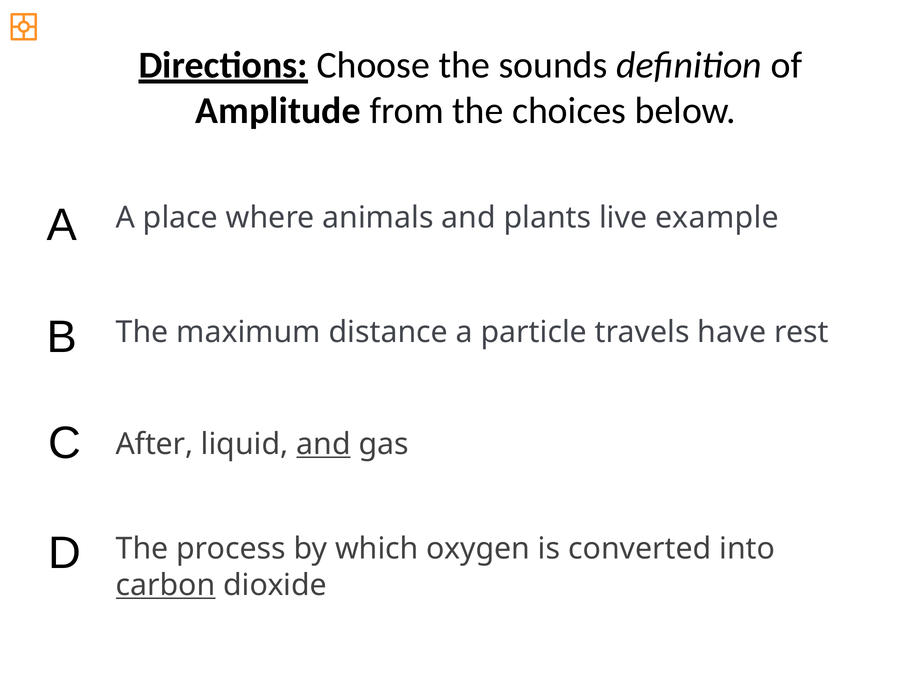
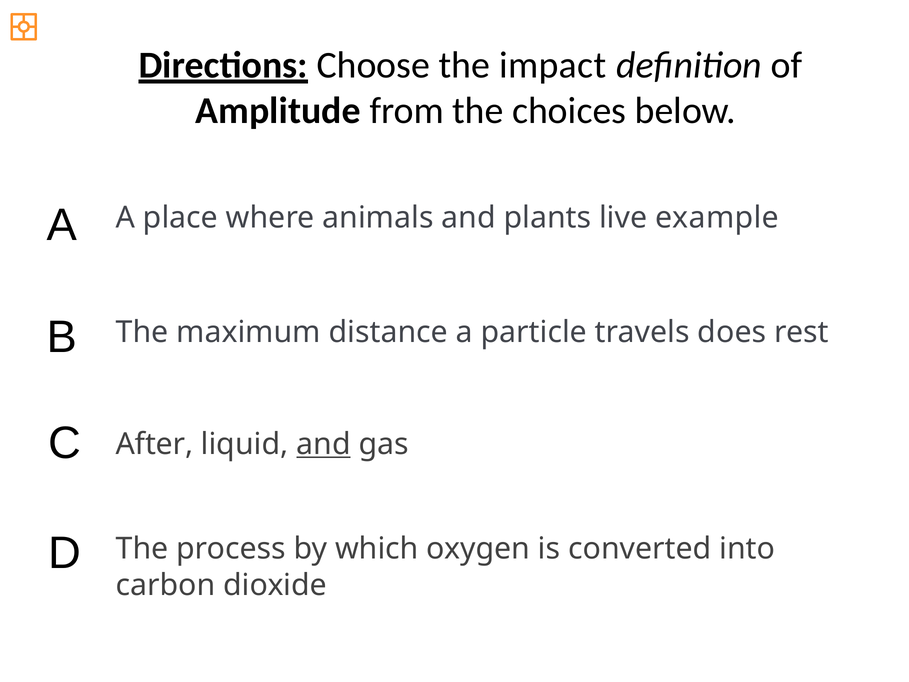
sounds: sounds -> impact
have: have -> does
carbon underline: present -> none
